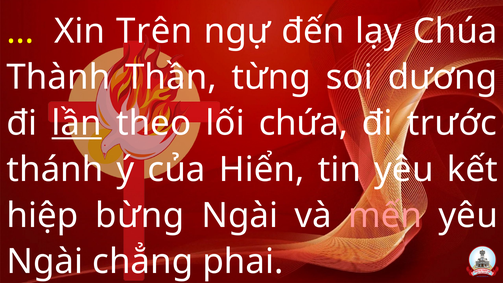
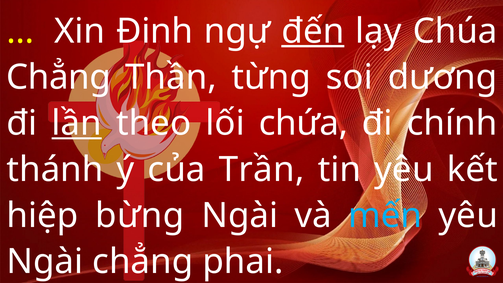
Trên: Trên -> Đinh
đến underline: none -> present
Thành at (58, 77): Thành -> Chẳng
trước: trước -> chính
Hiển: Hiển -> Trần
mến colour: pink -> light blue
